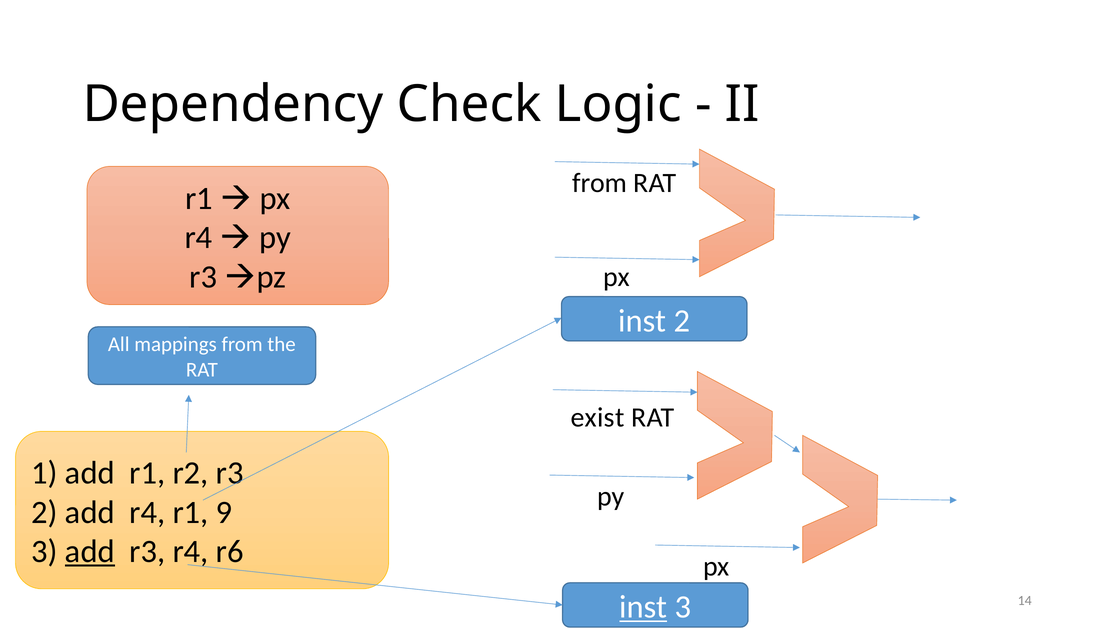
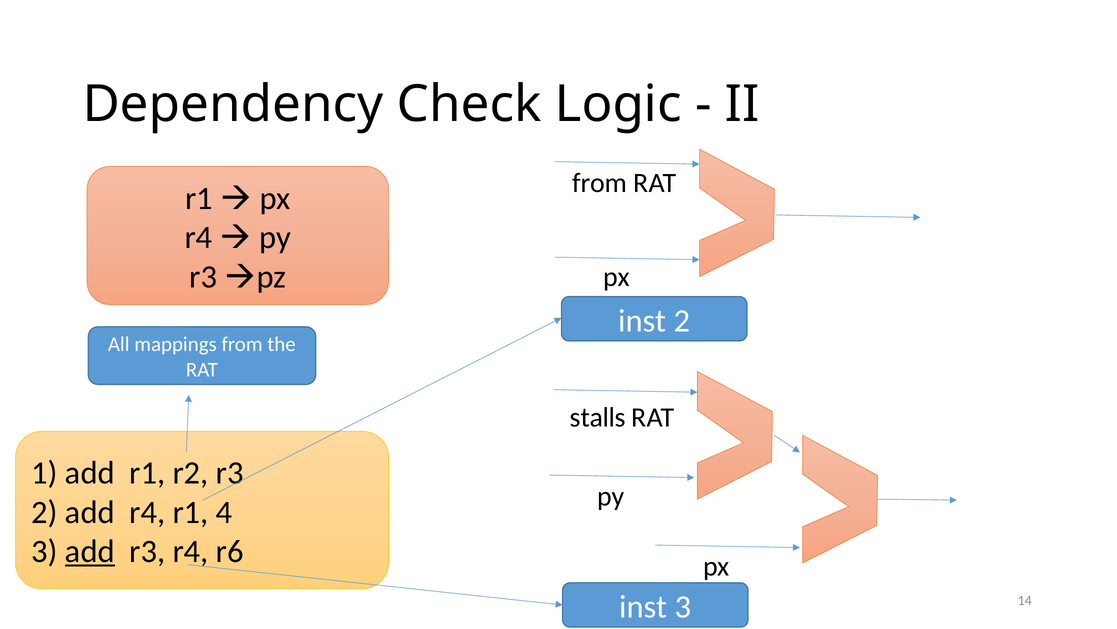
exist: exist -> stalls
9: 9 -> 4
inst at (643, 607) underline: present -> none
